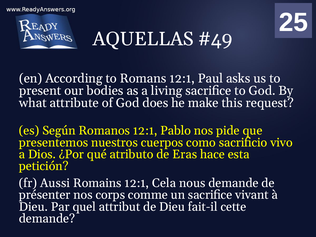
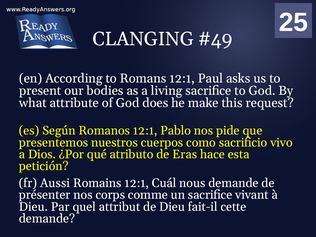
AQUELLAS: AQUELLAS -> CLANGING
Cela: Cela -> Cuál
